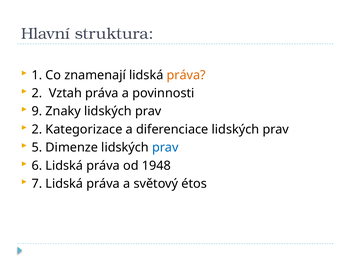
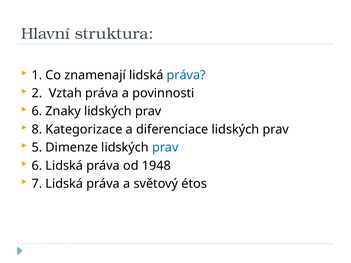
práva at (186, 75) colour: orange -> blue
9 at (37, 111): 9 -> 6
2 at (37, 130): 2 -> 8
